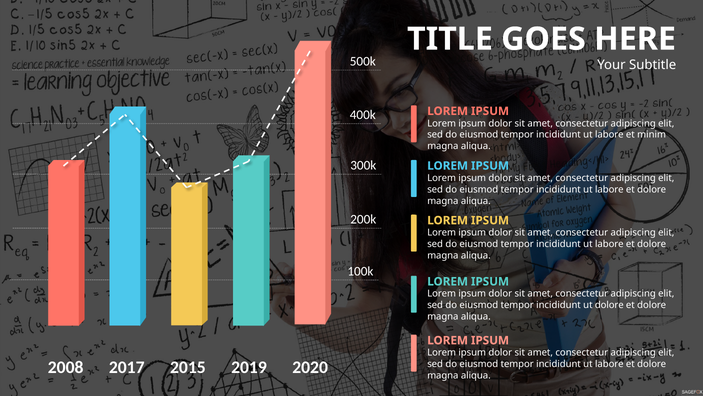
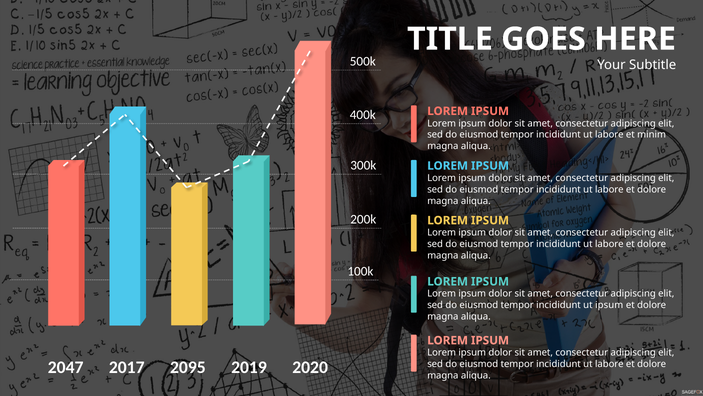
ut dolore: dolore -> ipsum
2008: 2008 -> 2047
2015: 2015 -> 2095
